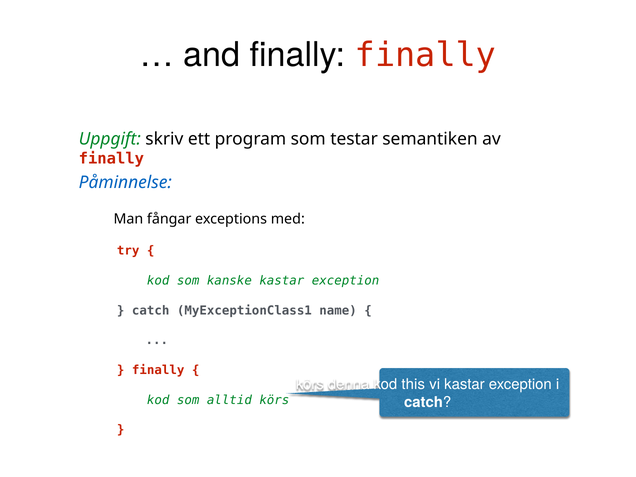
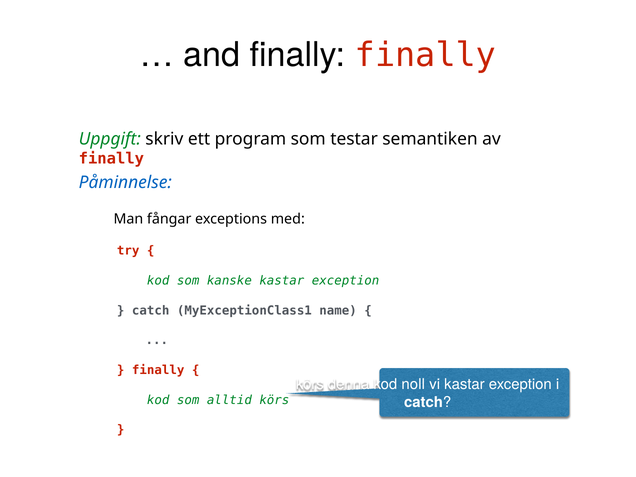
this: this -> noll
